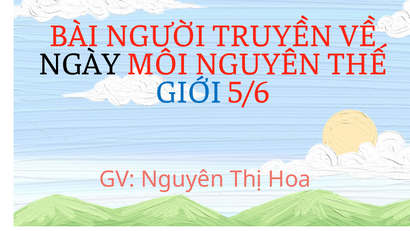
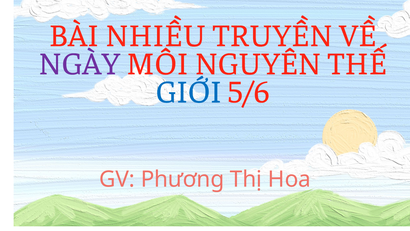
NGƯỜI: NGƯỜI -> NHIỀU
NGÀY colour: black -> purple
GV Nguyên: Nguyên -> Phương
